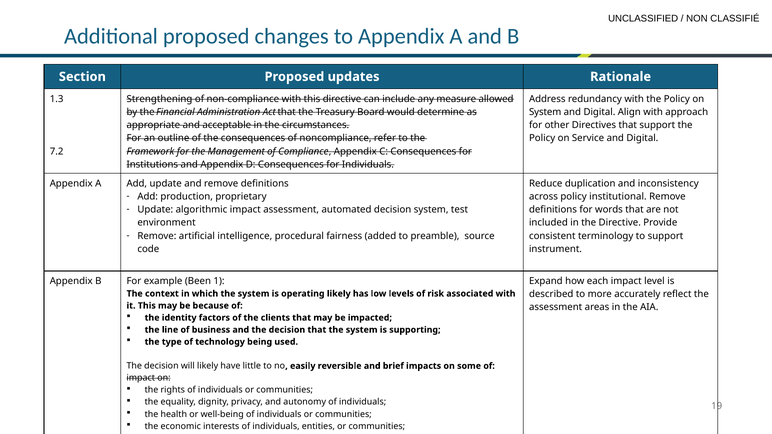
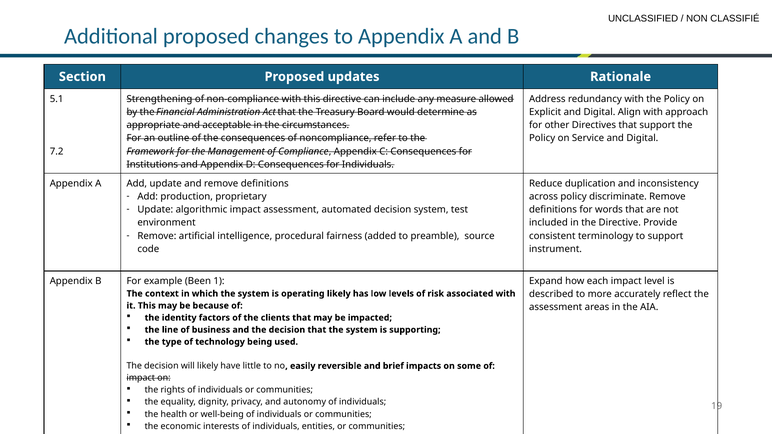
1.3: 1.3 -> 5.1
System at (545, 112): System -> Explicit
institutional: institutional -> discriminate
